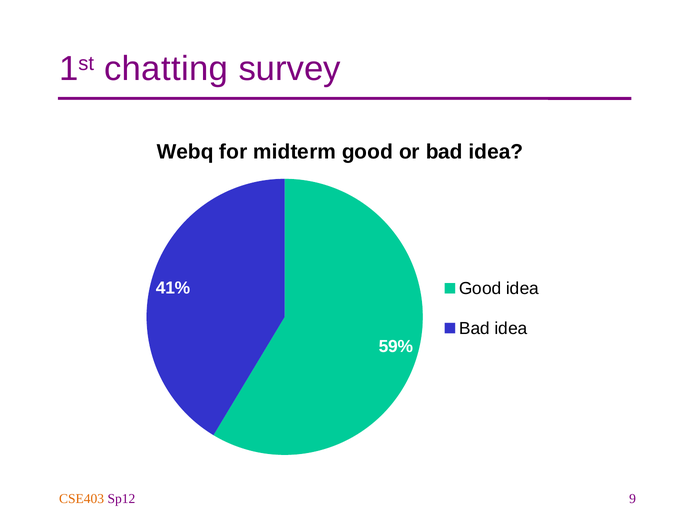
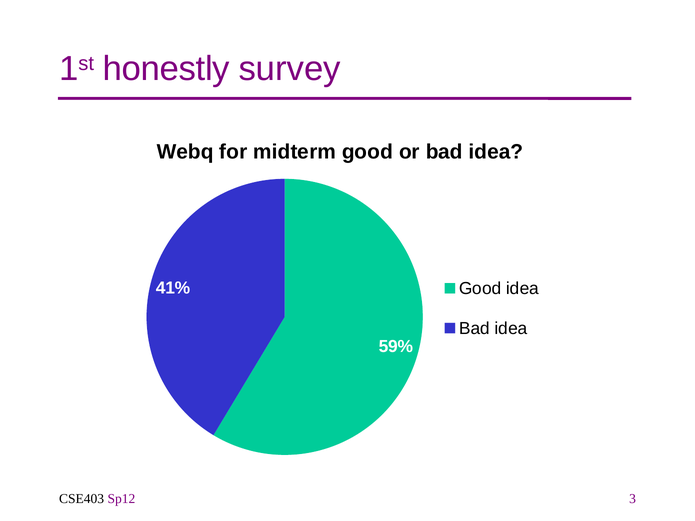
chatting: chatting -> honestly
CSE403 colour: orange -> black
9: 9 -> 3
